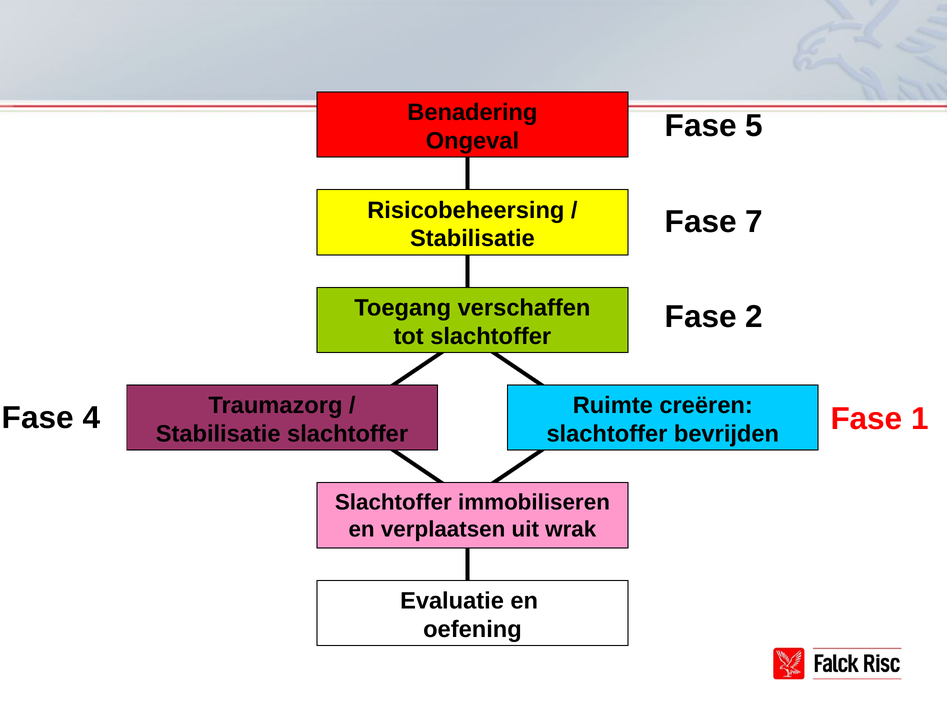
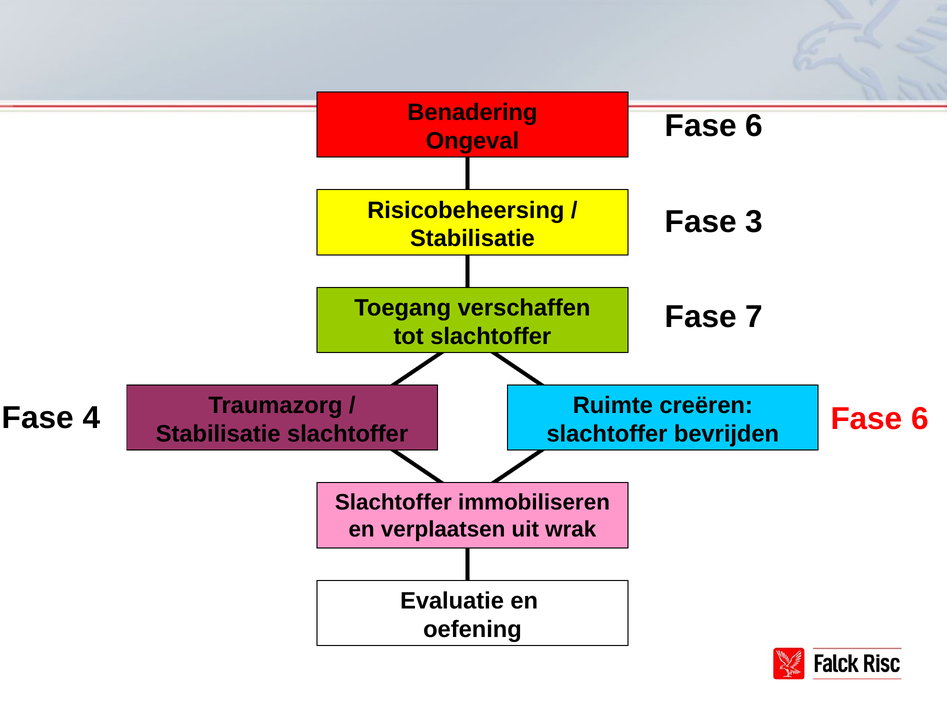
5 at (754, 126): 5 -> 6
7: 7 -> 3
2: 2 -> 7
1 at (920, 418): 1 -> 6
